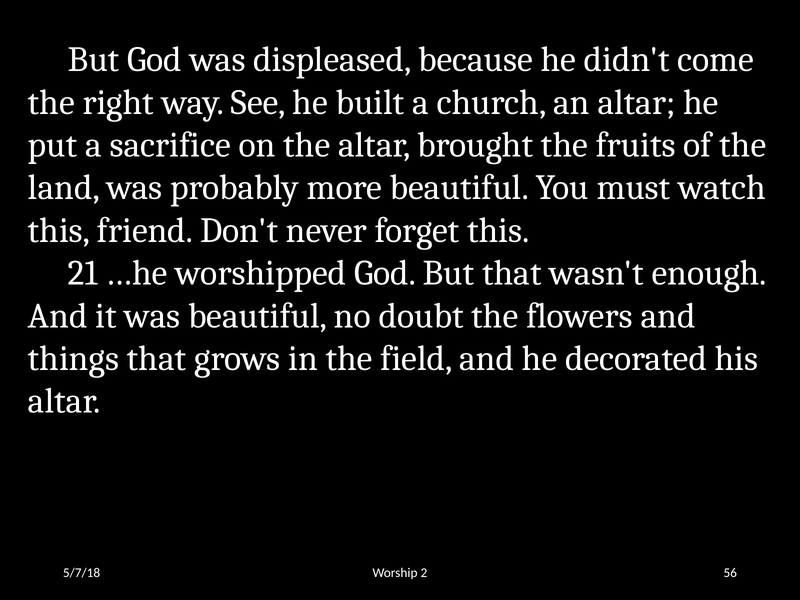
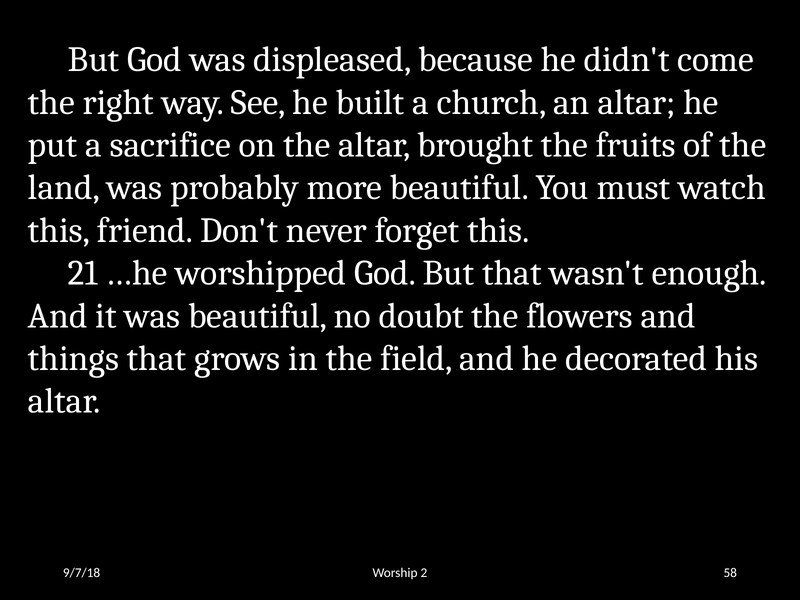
56: 56 -> 58
5/7/18: 5/7/18 -> 9/7/18
